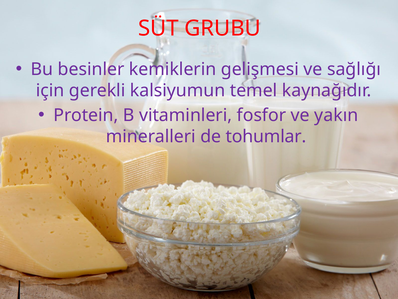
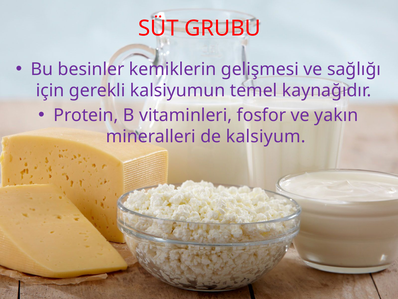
tohumlar: tohumlar -> kalsiyum
